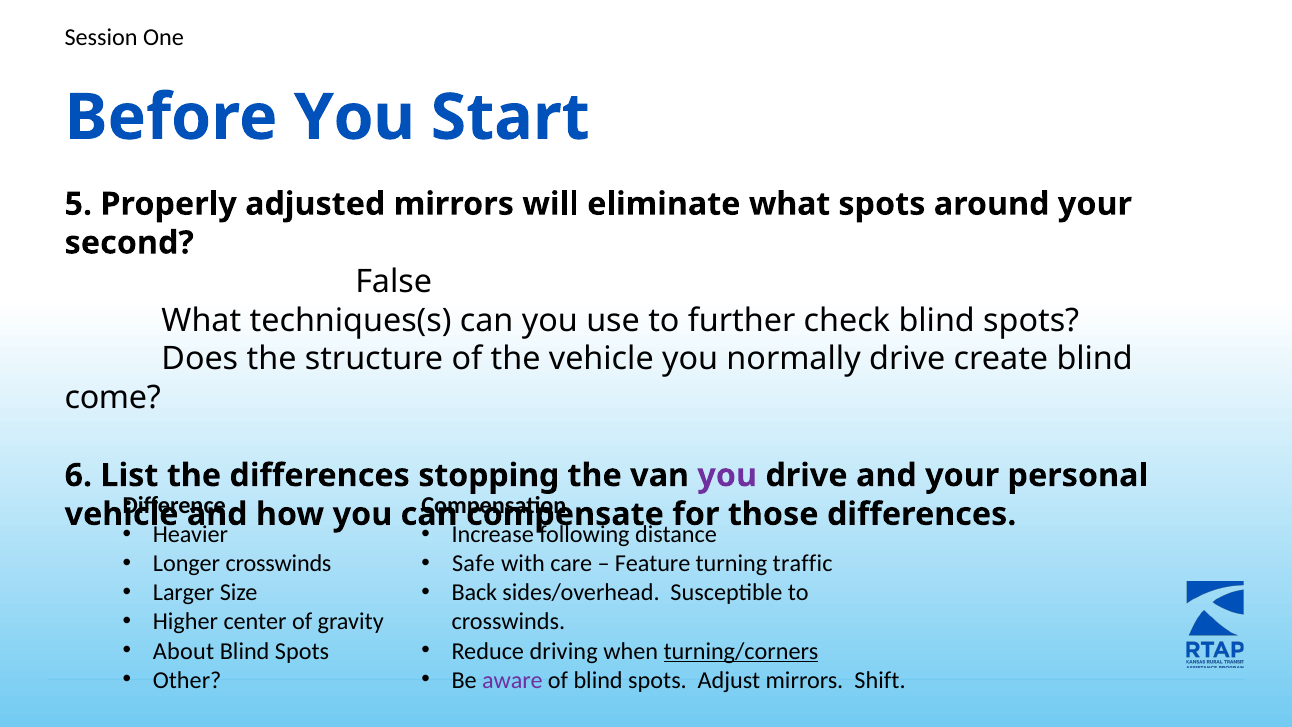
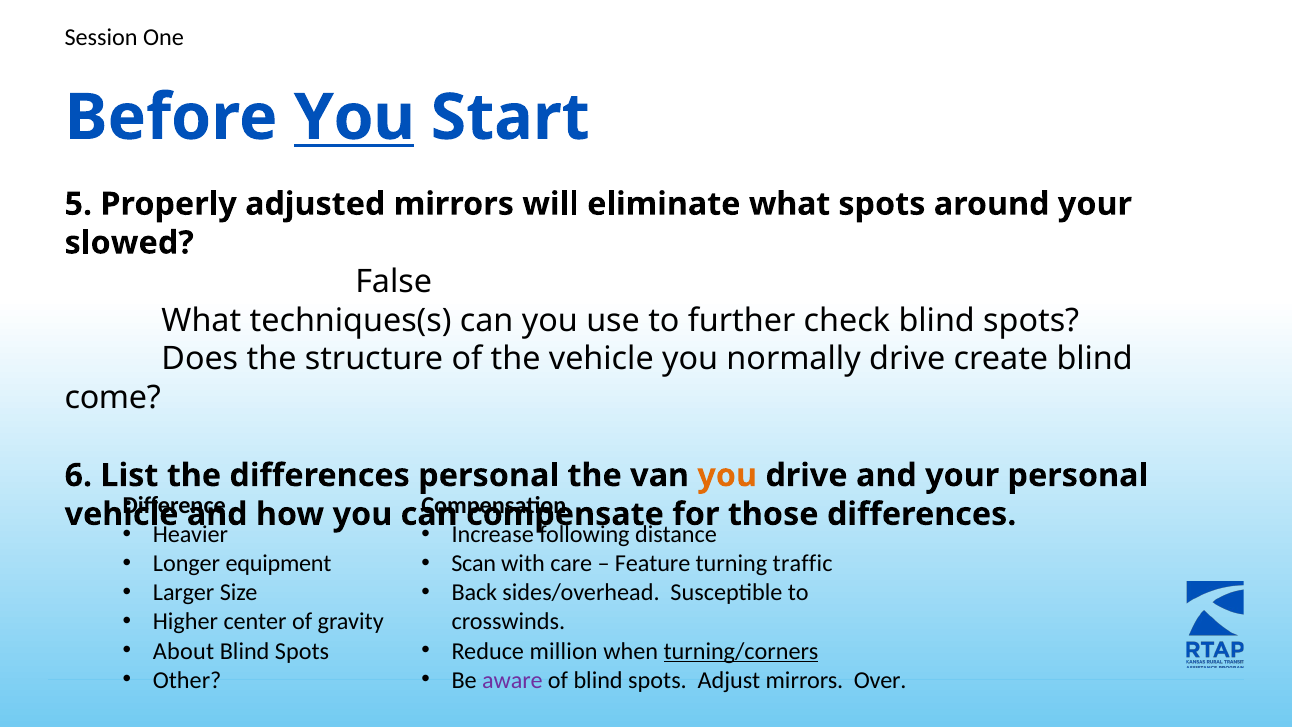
You at (354, 118) underline: none -> present
second: second -> slowed
differences stopping: stopping -> personal
you at (727, 475) colour: purple -> orange
Longer crosswinds: crosswinds -> equipment
Safe: Safe -> Scan
driving: driving -> million
Shift: Shift -> Over
